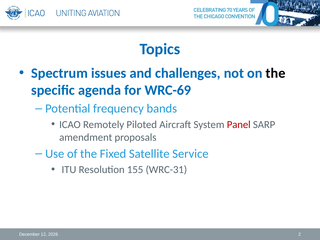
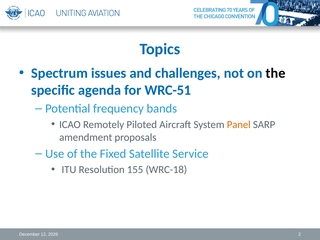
WRC-69: WRC-69 -> WRC-51
Panel colour: red -> orange
WRC-31: WRC-31 -> WRC-18
